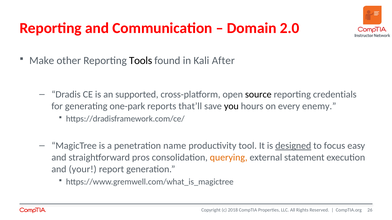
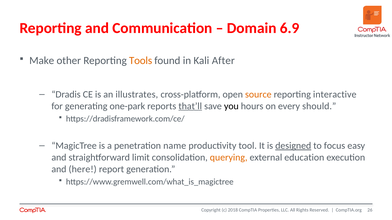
2.0: 2.0 -> 6.9
Tools colour: black -> orange
supported: supported -> illustrates
source colour: black -> orange
credentials: credentials -> interactive
that’ll underline: none -> present
enemy: enemy -> should
pros: pros -> limit
statement: statement -> education
your: your -> here
